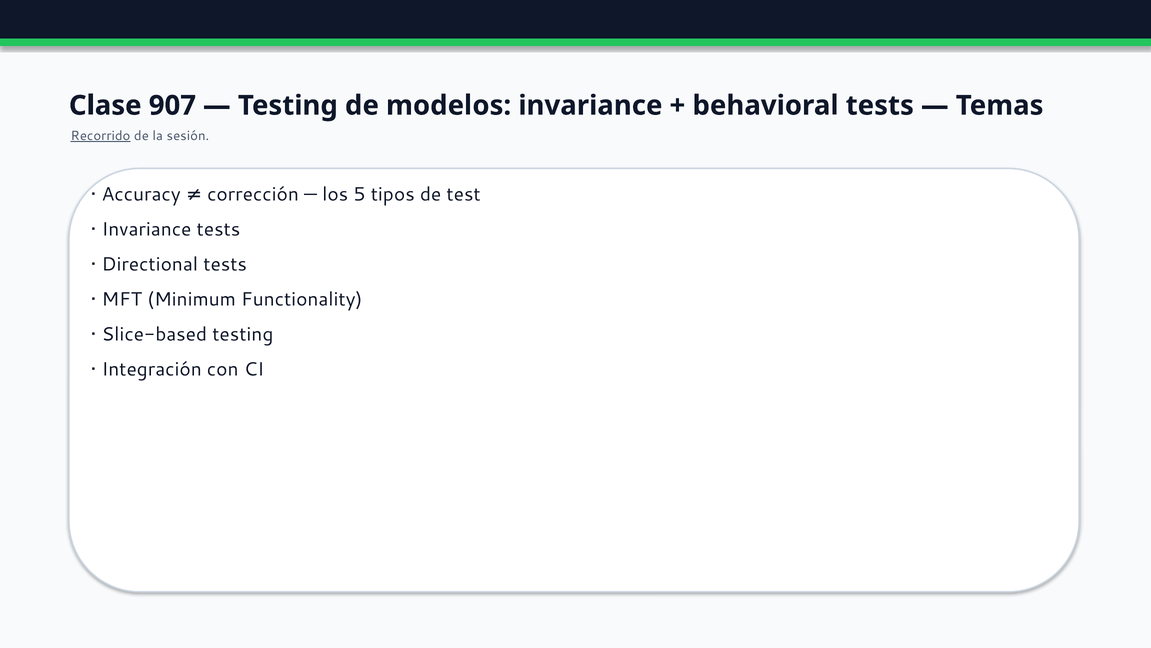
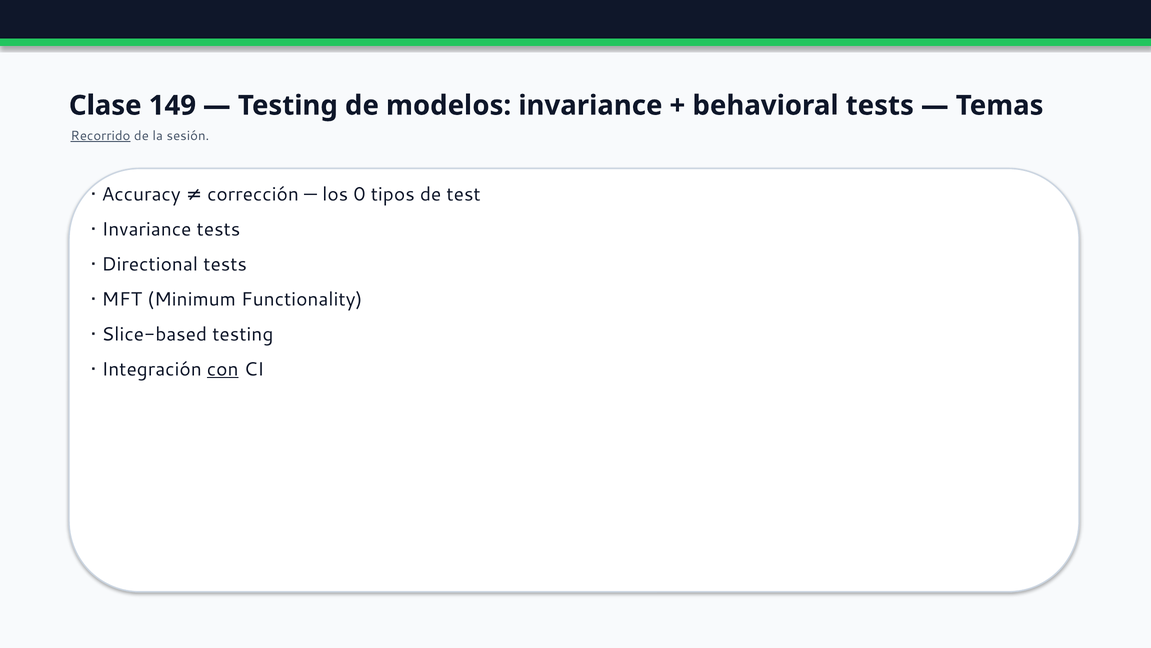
907: 907 -> 149
5: 5 -> 0
con underline: none -> present
